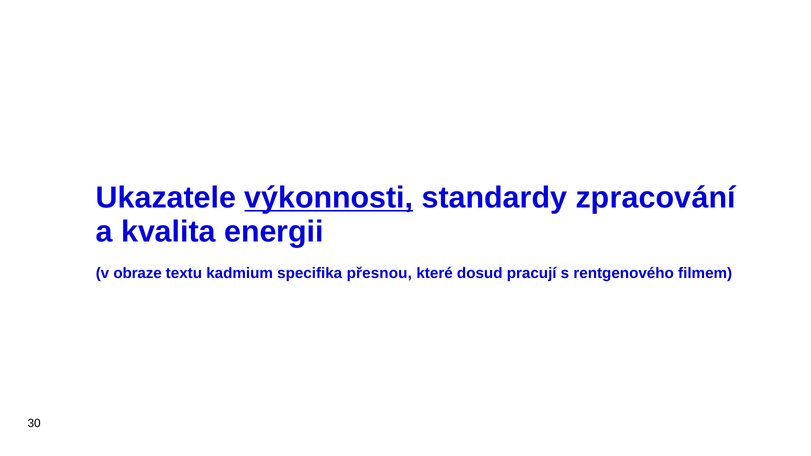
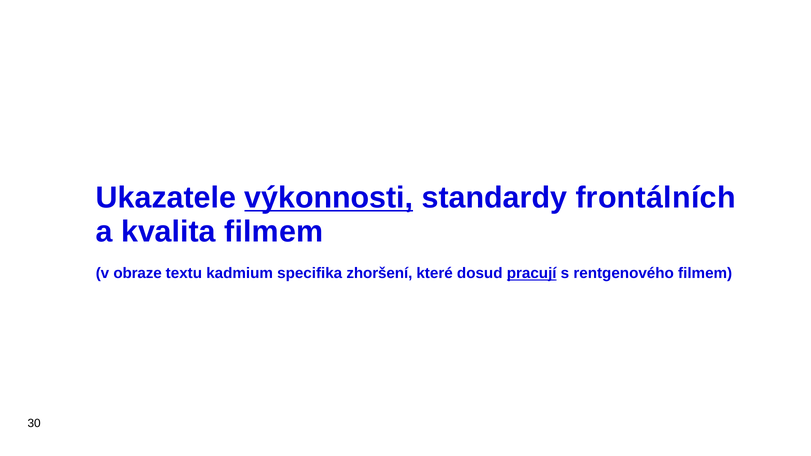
zpracování: zpracování -> frontálních
kvalita energii: energii -> filmem
přesnou: přesnou -> zhoršení
pracují underline: none -> present
